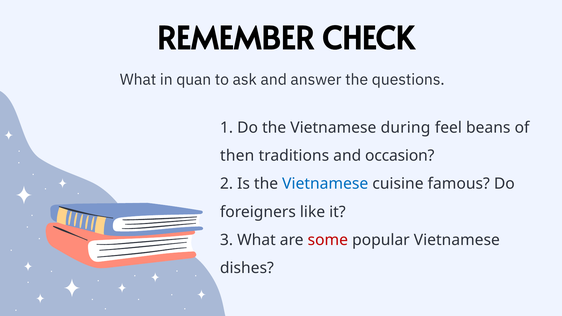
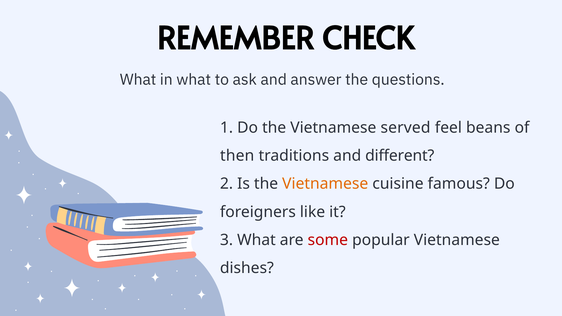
in quan: quan -> what
during: during -> served
occasion: occasion -> different
Vietnamese at (325, 184) colour: blue -> orange
